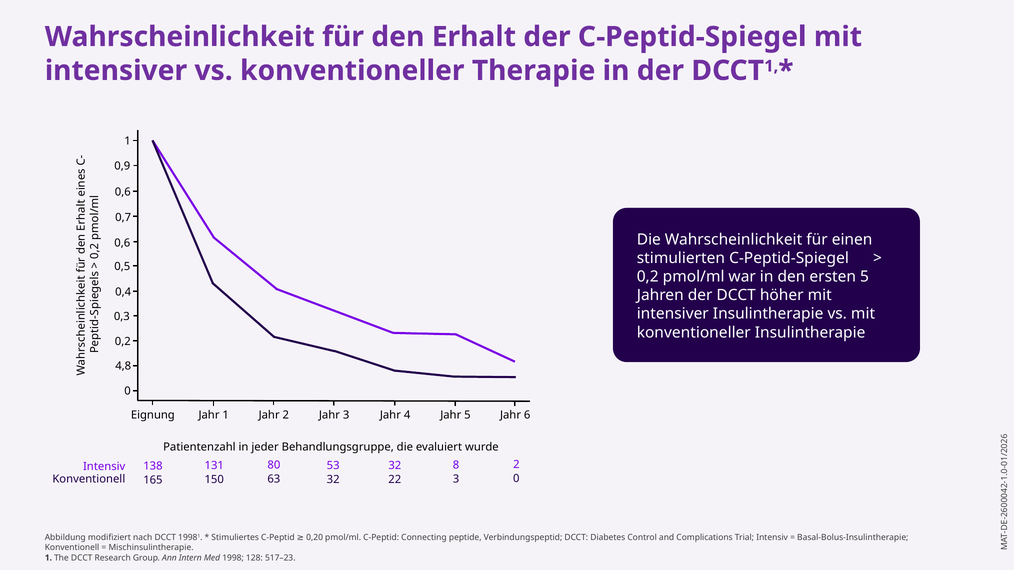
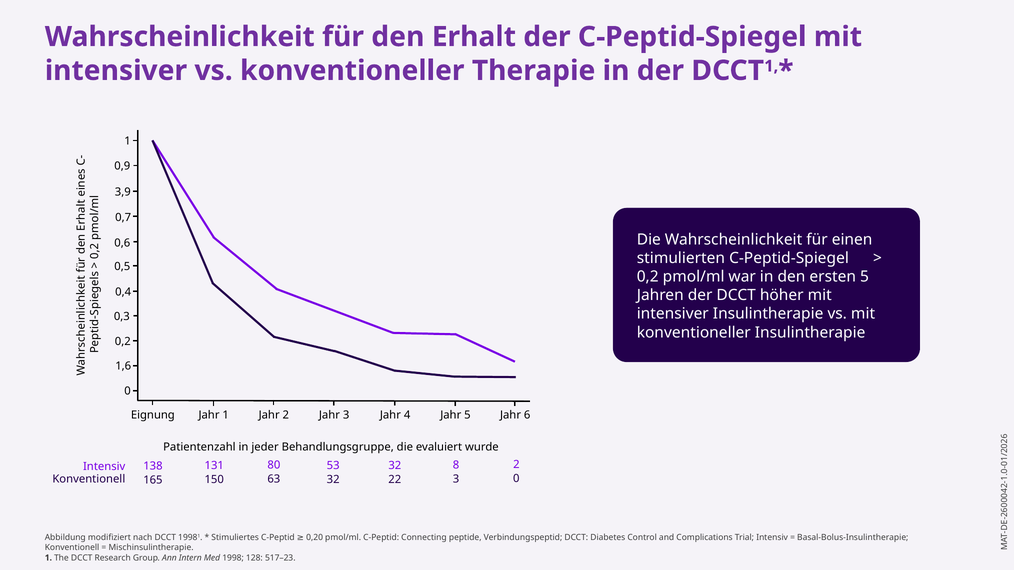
0,6 at (123, 192): 0,6 -> 3,9
4,8: 4,8 -> 1,6
